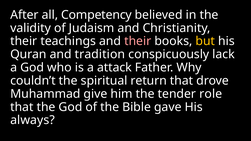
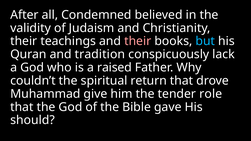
Competency: Competency -> Condemned
but colour: yellow -> light blue
attack: attack -> raised
always: always -> should
